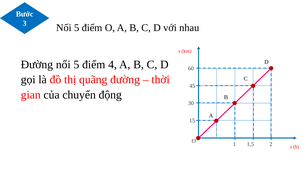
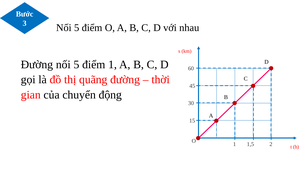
điểm 4: 4 -> 1
